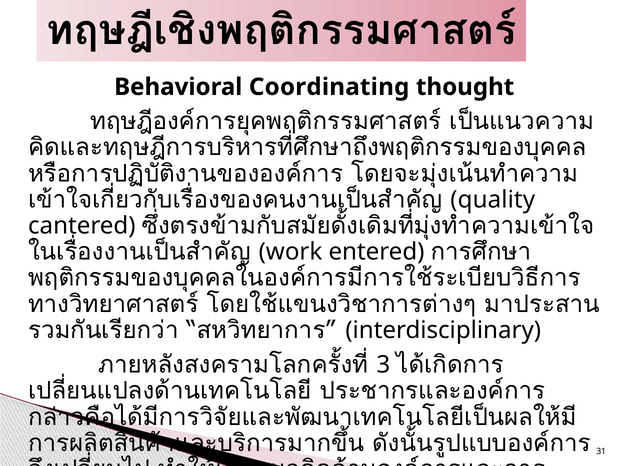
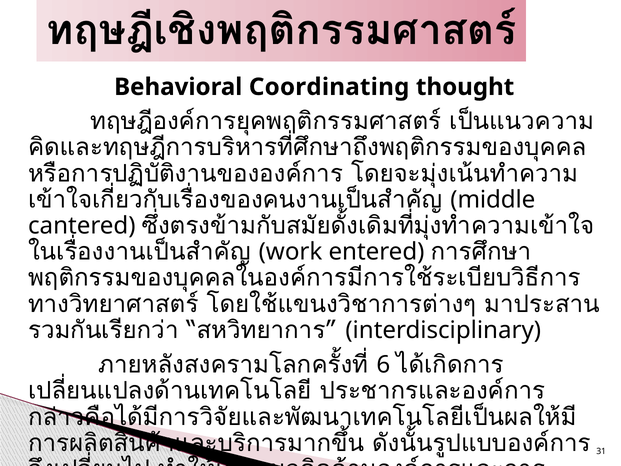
quality: quality -> middle
3: 3 -> 6
